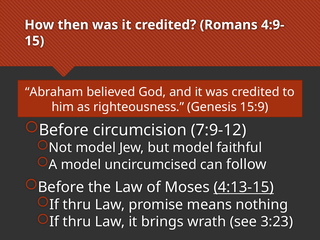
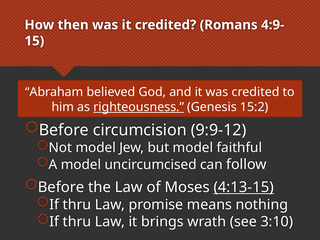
righteousness underline: none -> present
15:9: 15:9 -> 15:2
7:9-12: 7:9-12 -> 9:9-12
3:23: 3:23 -> 3:10
